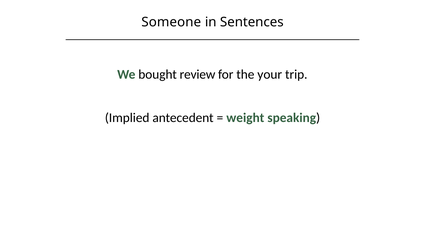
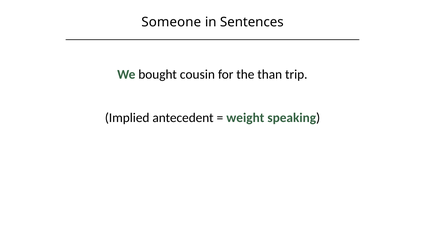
review: review -> cousin
your: your -> than
